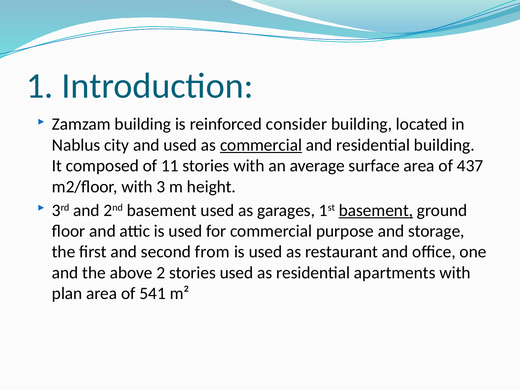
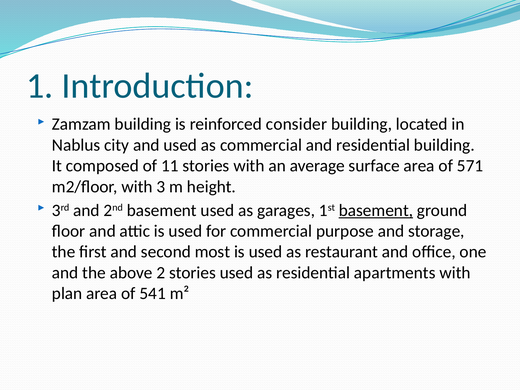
commercial at (261, 145) underline: present -> none
437: 437 -> 571
from: from -> most
